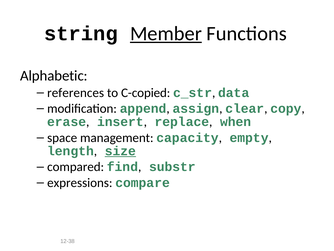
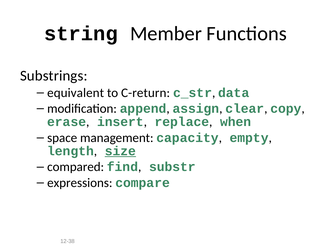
Member underline: present -> none
Alphabetic: Alphabetic -> Substrings
references: references -> equivalent
C-copied: C-copied -> C-return
